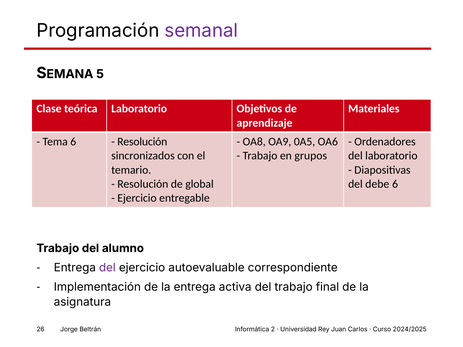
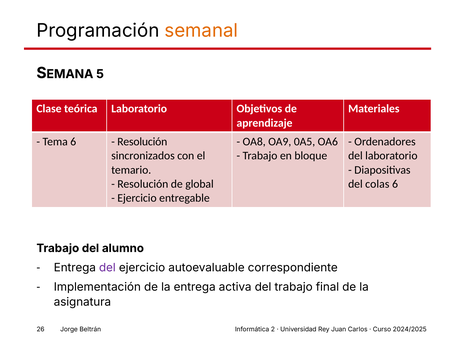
semanal colour: purple -> orange
grupos: grupos -> bloque
debe: debe -> colas
